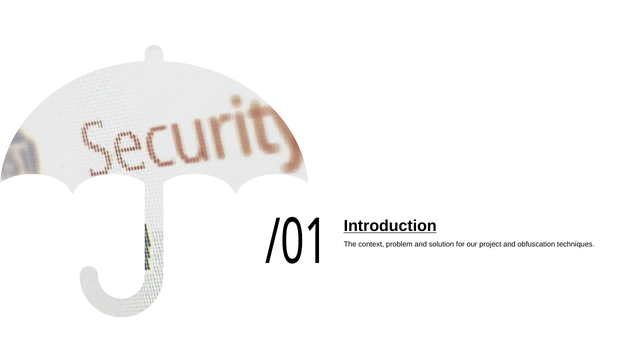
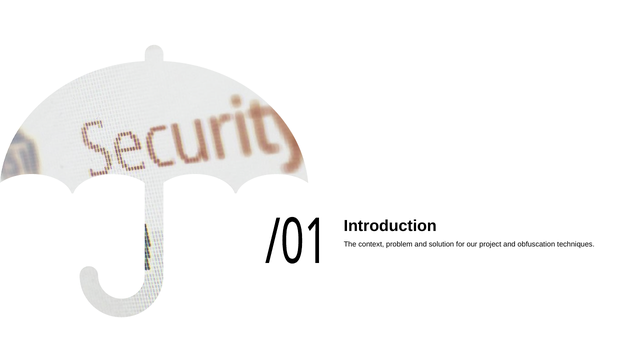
Introduction underline: present -> none
